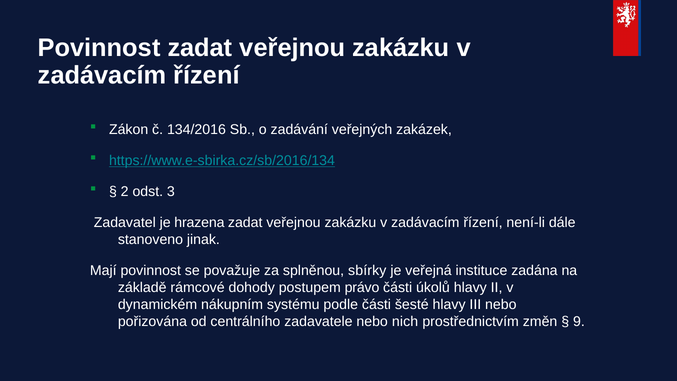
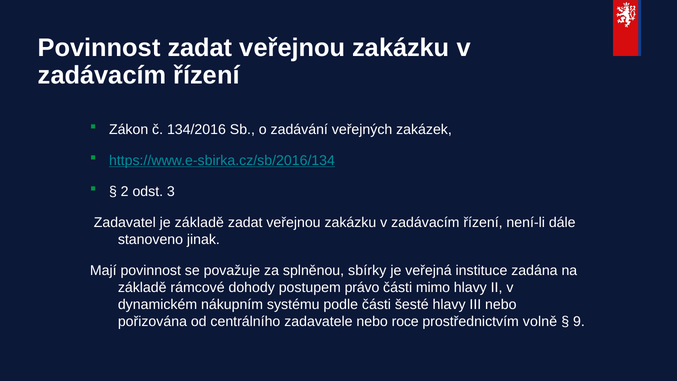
je hrazena: hrazena -> základě
úkolů: úkolů -> mimo
nich: nich -> roce
změn: změn -> volně
